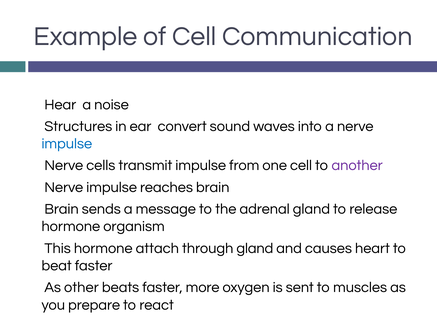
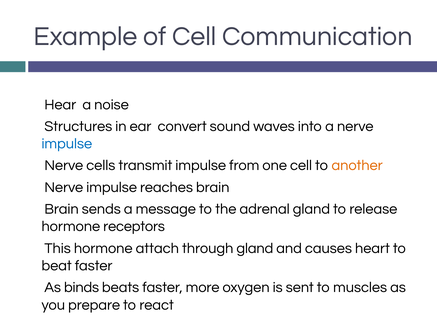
another colour: purple -> orange
organism: organism -> receptors
other: other -> binds
